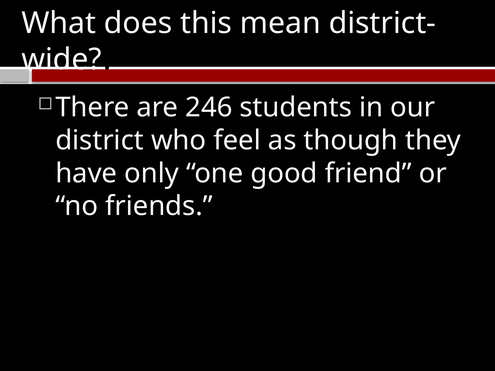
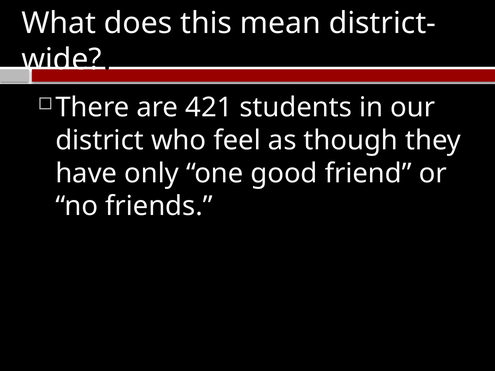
246: 246 -> 421
